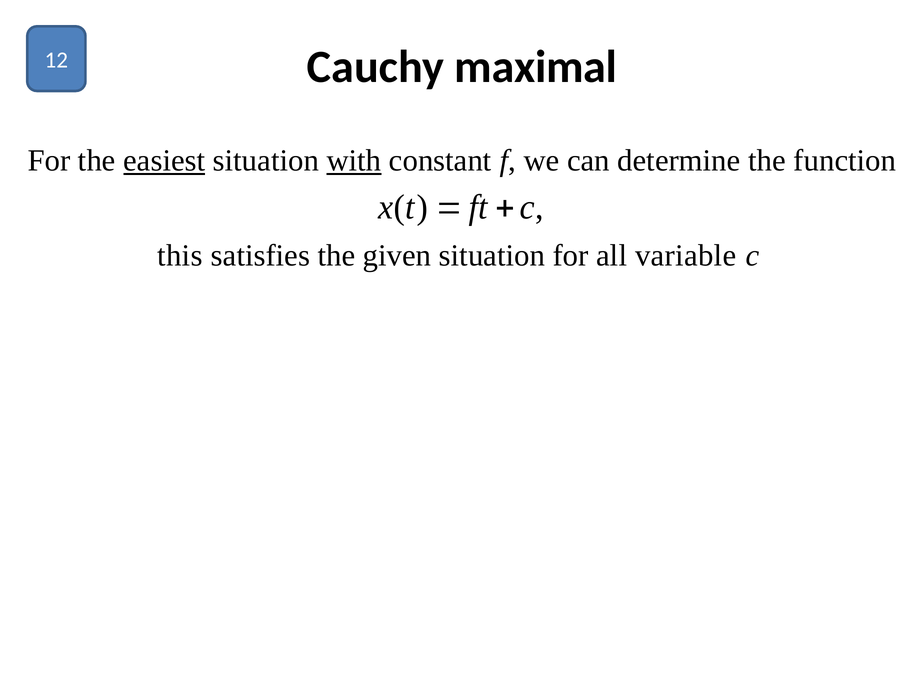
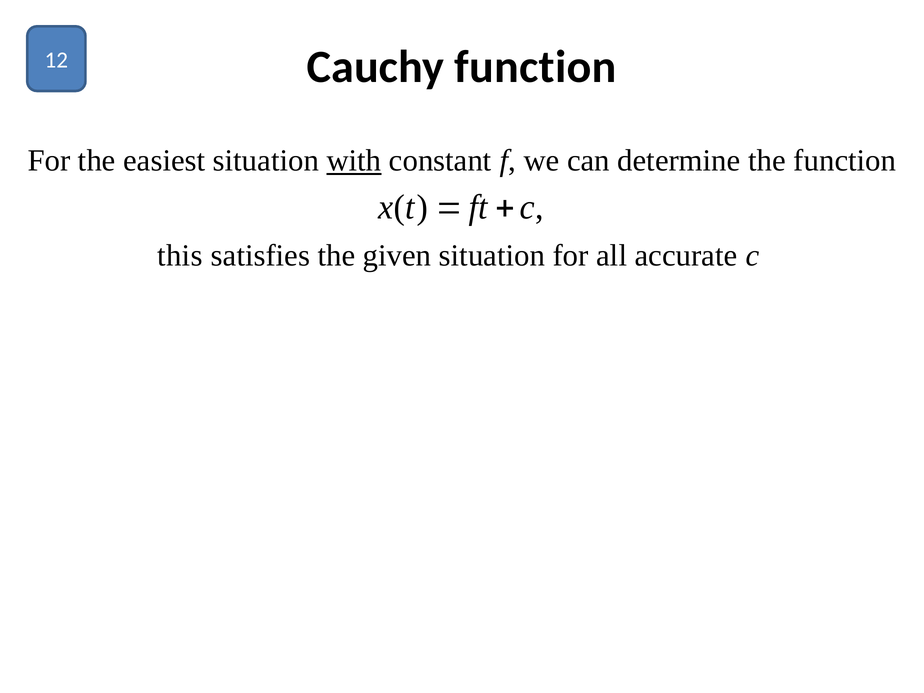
Cauchy maximal: maximal -> function
easiest underline: present -> none
variable: variable -> accurate
